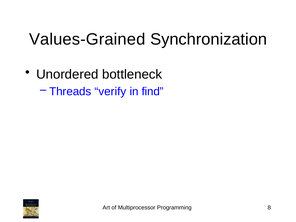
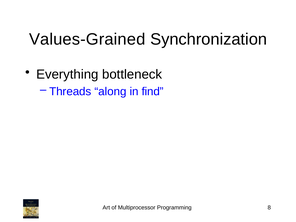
Unordered: Unordered -> Everything
verify: verify -> along
